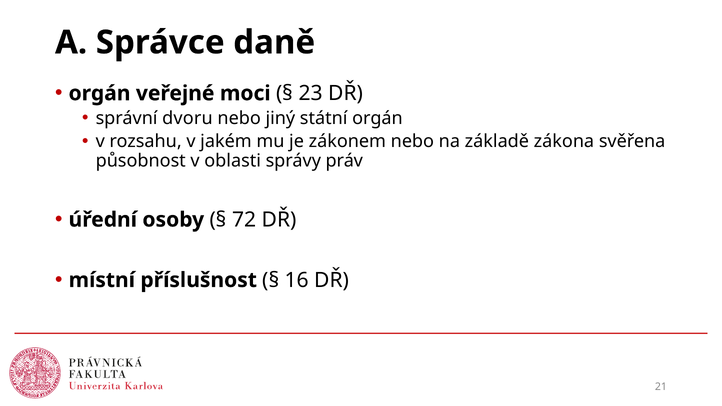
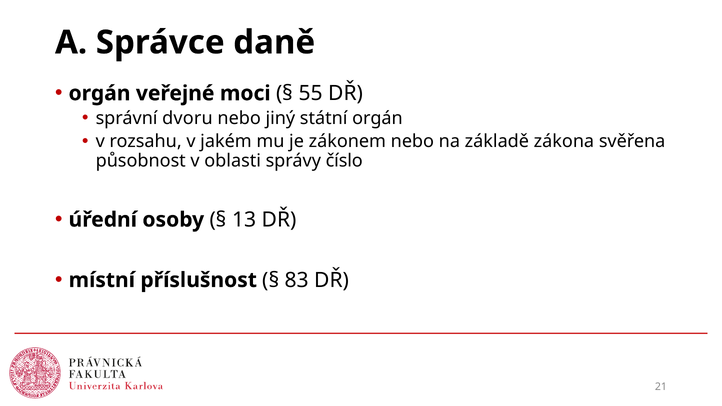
23: 23 -> 55
práv: práv -> číslo
72: 72 -> 13
16: 16 -> 83
